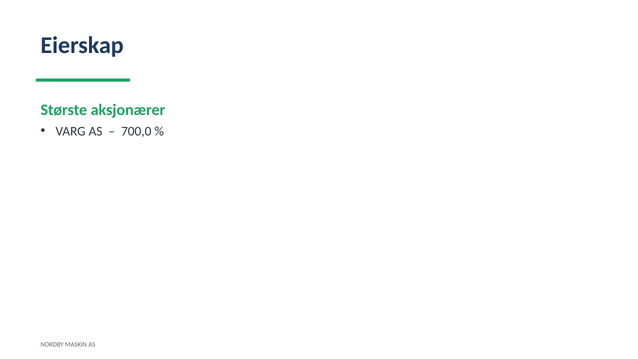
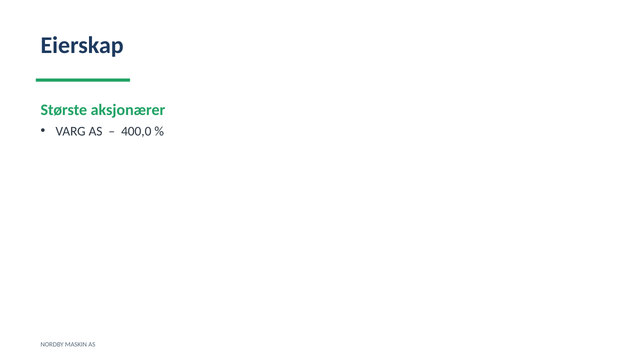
700,0: 700,0 -> 400,0
